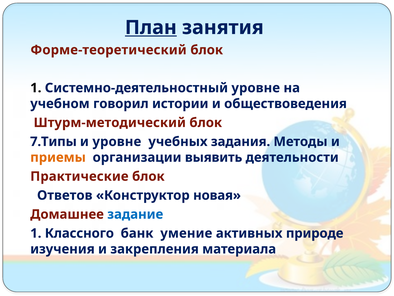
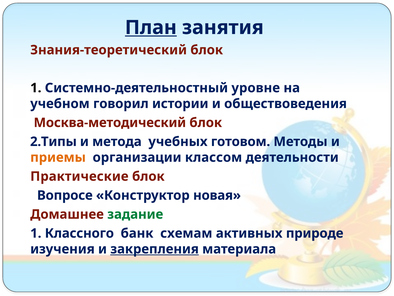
Форме-теоретический: Форме-теоретический -> Знания-теоретический
Штурм-методический: Штурм-методический -> Москва-методический
7.Типы: 7.Типы -> 2.Типы
и уровне: уровне -> метода
задания: задания -> готовом
выявить: выявить -> классом
Ответов: Ответов -> Вопросе
задание colour: blue -> green
умение: умение -> схемам
закрепления underline: none -> present
